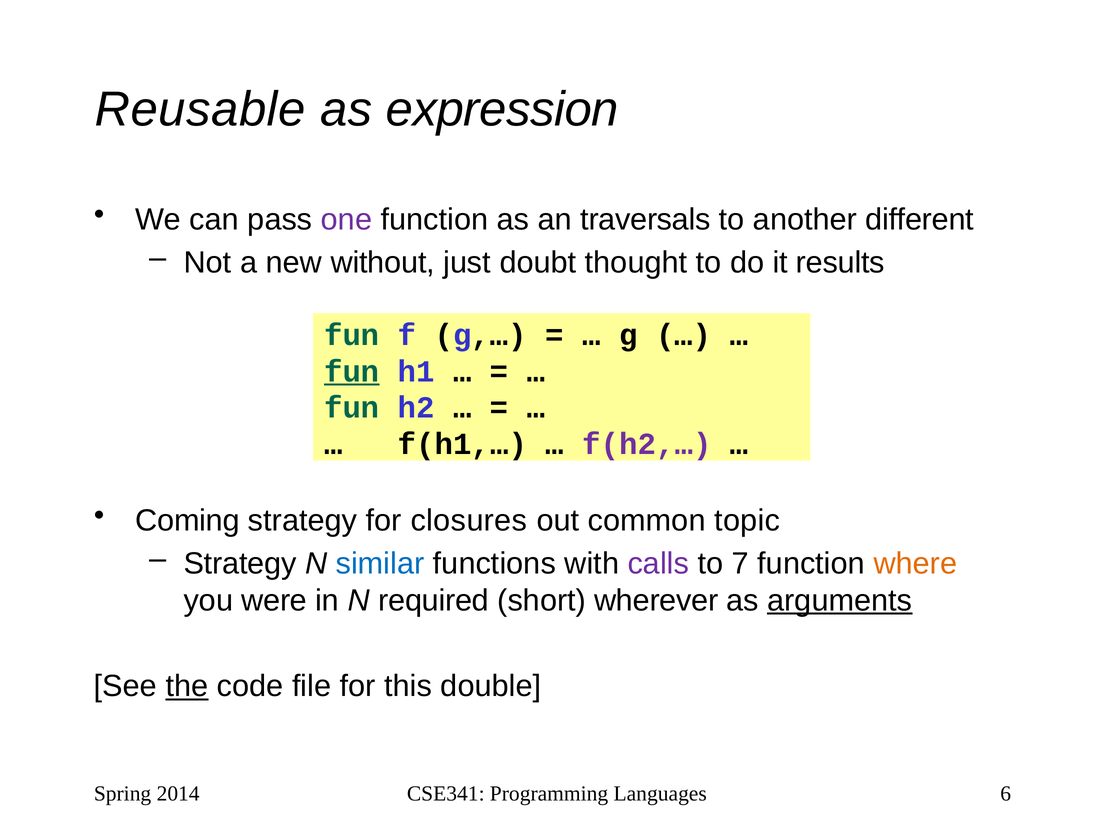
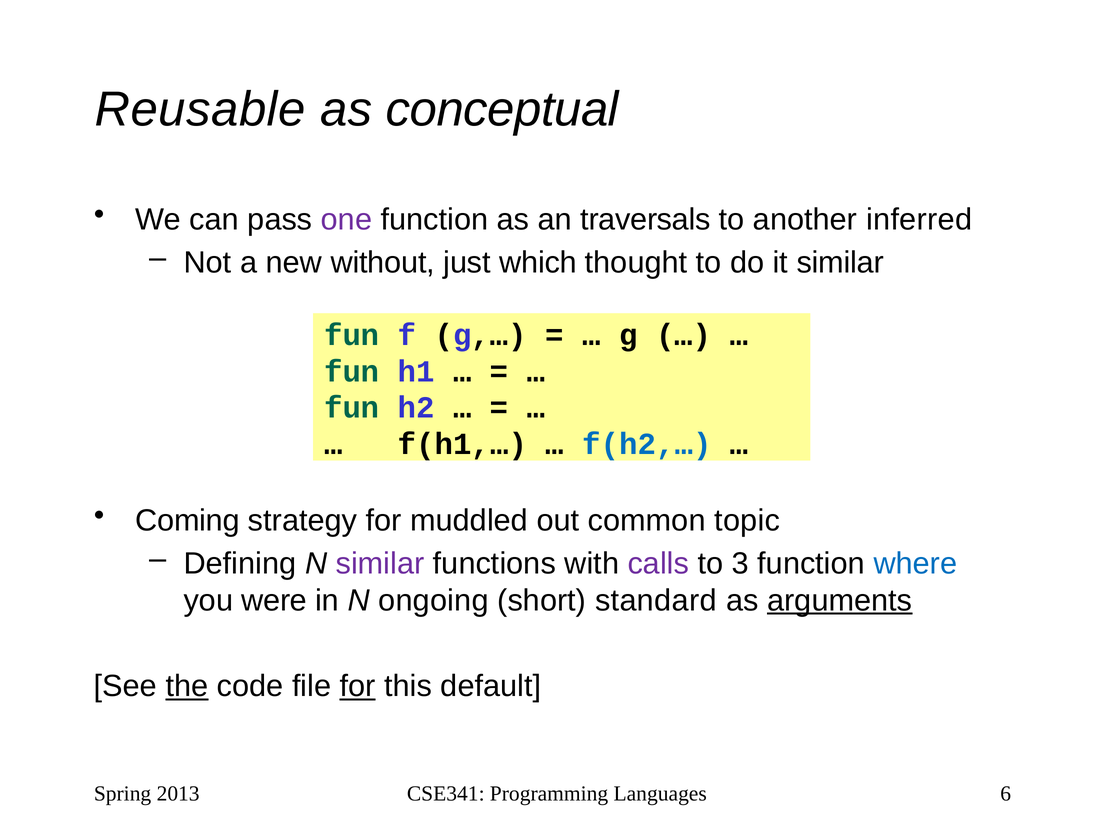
expression: expression -> conceptual
different: different -> inferred
doubt: doubt -> which
it results: results -> similar
fun at (352, 371) underline: present -> none
f(h2,… colour: purple -> blue
closures: closures -> muddled
Strategy at (240, 563): Strategy -> Defining
similar at (380, 563) colour: blue -> purple
7: 7 -> 3
where colour: orange -> blue
required: required -> ongoing
wherever: wherever -> standard
for at (358, 686) underline: none -> present
double: double -> default
2014: 2014 -> 2013
